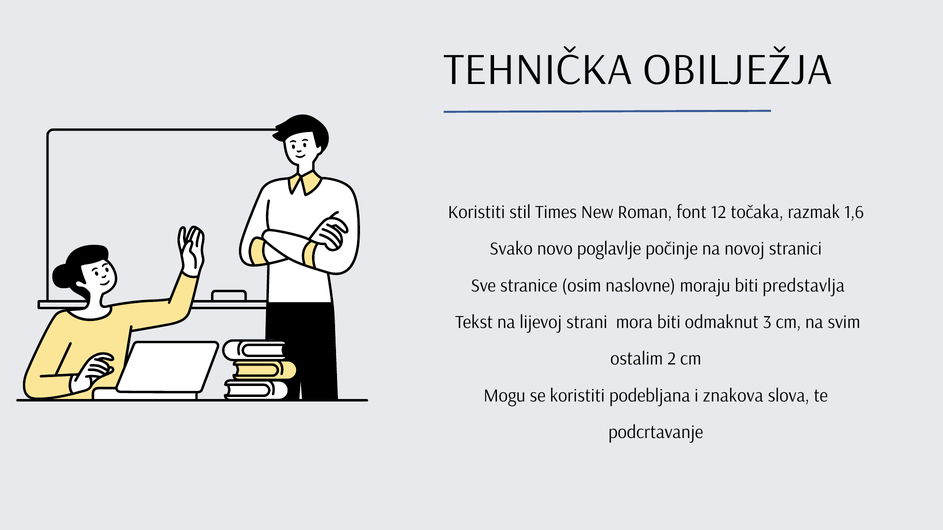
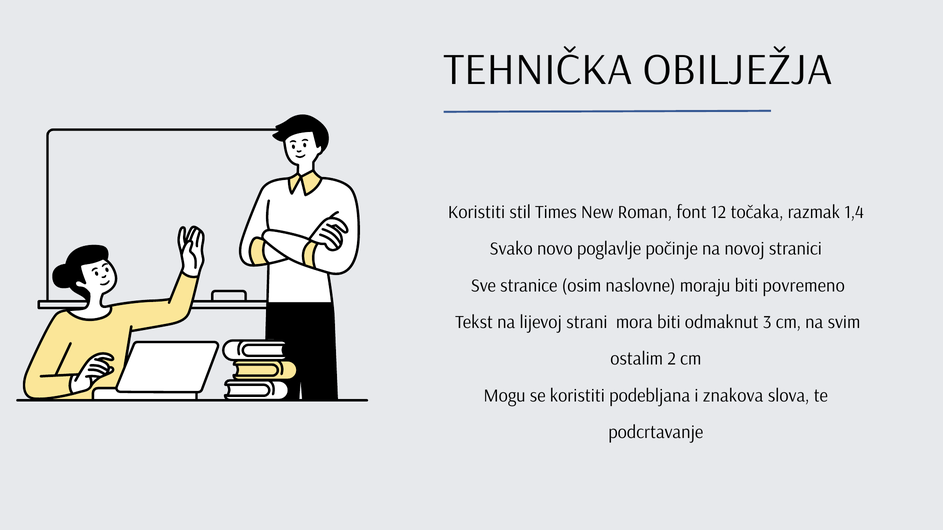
1,6: 1,6 -> 1,4
predstavlja: predstavlja -> povremeno
